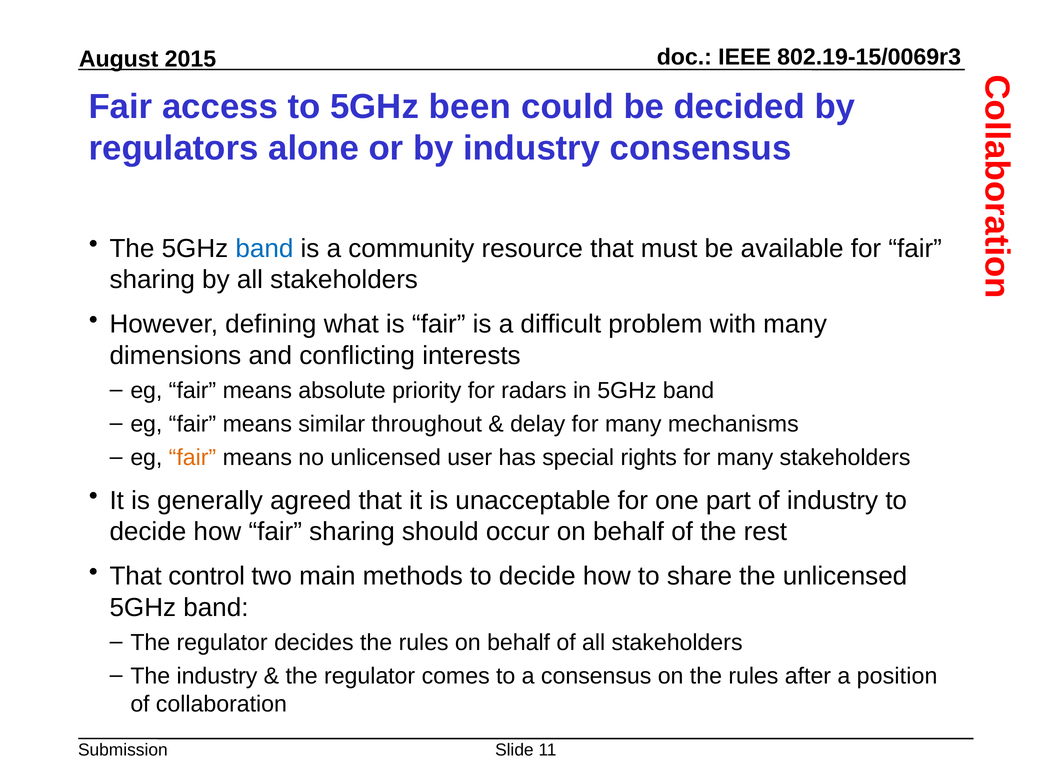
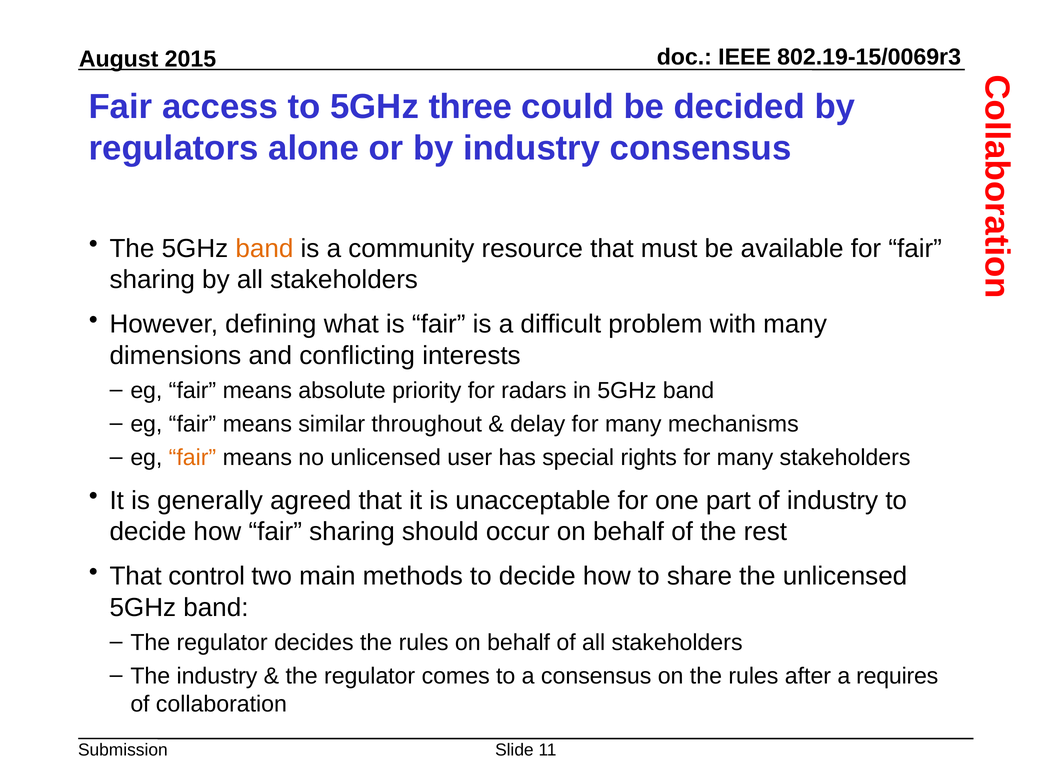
been: been -> three
band at (264, 249) colour: blue -> orange
position: position -> requires
